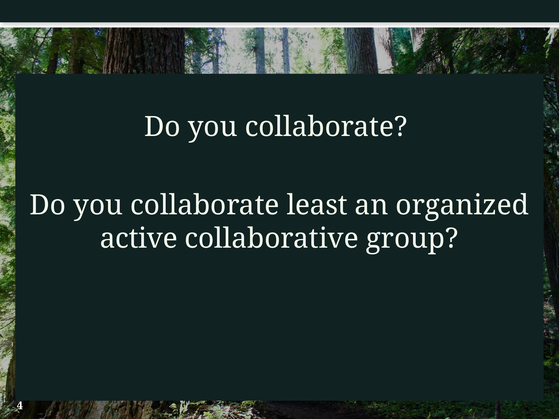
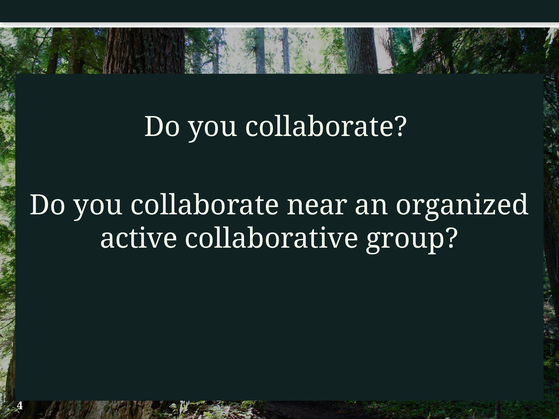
least: least -> near
